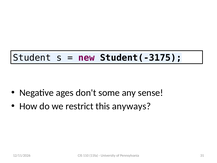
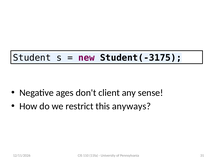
some: some -> client
